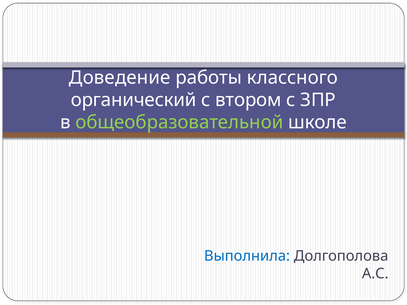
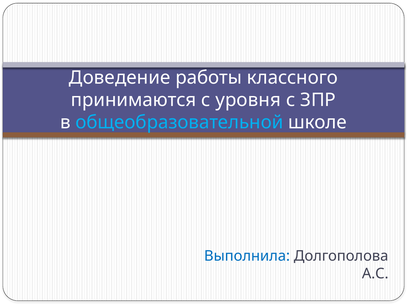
органический: органический -> принимаются
втором: втором -> уровня
общеобразовательной colour: light green -> light blue
